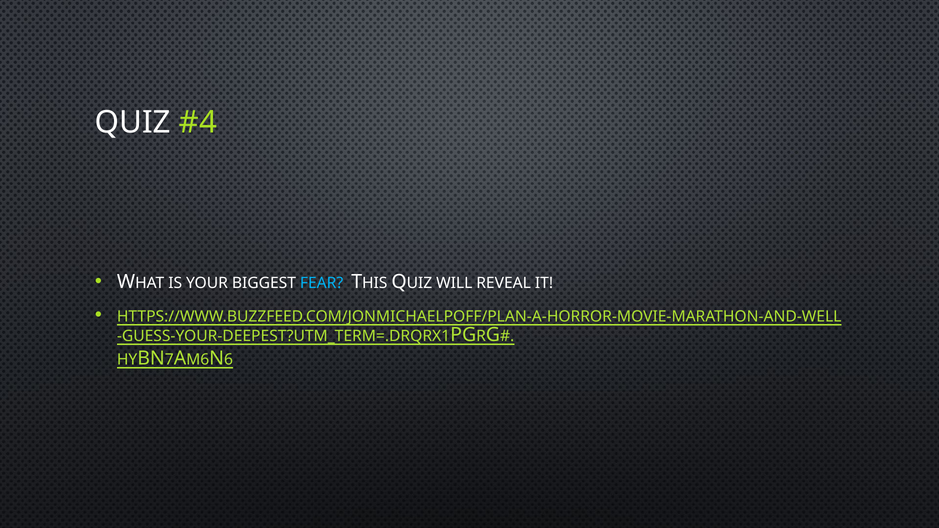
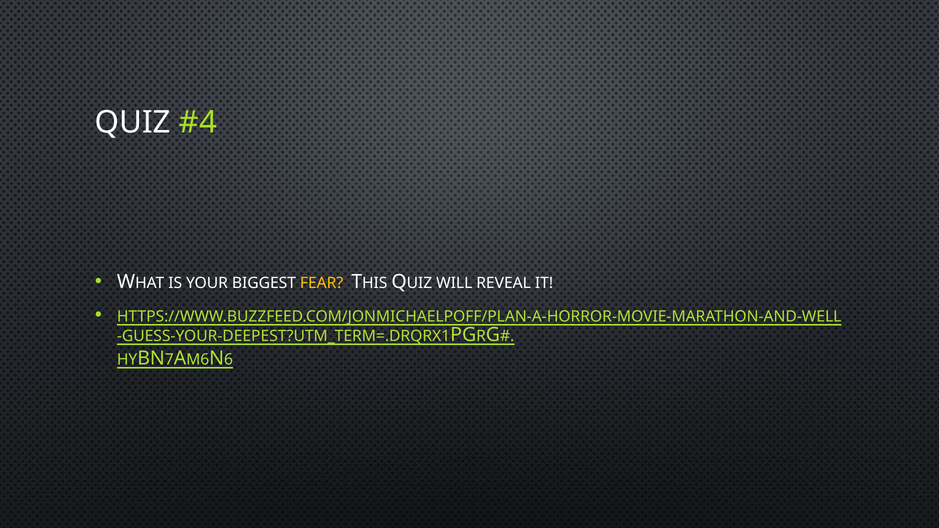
FEAR colour: light blue -> yellow
